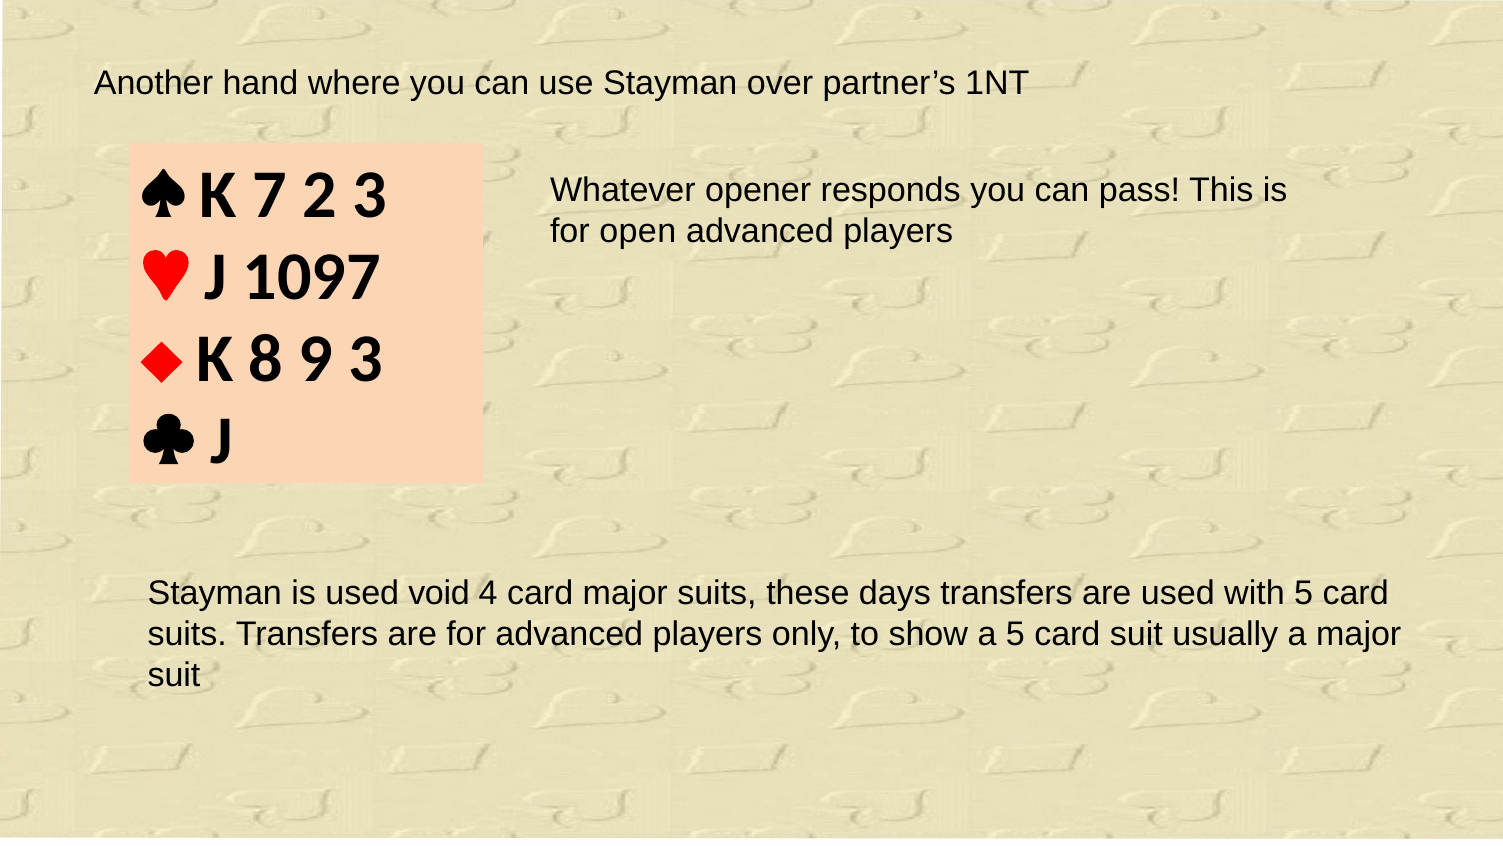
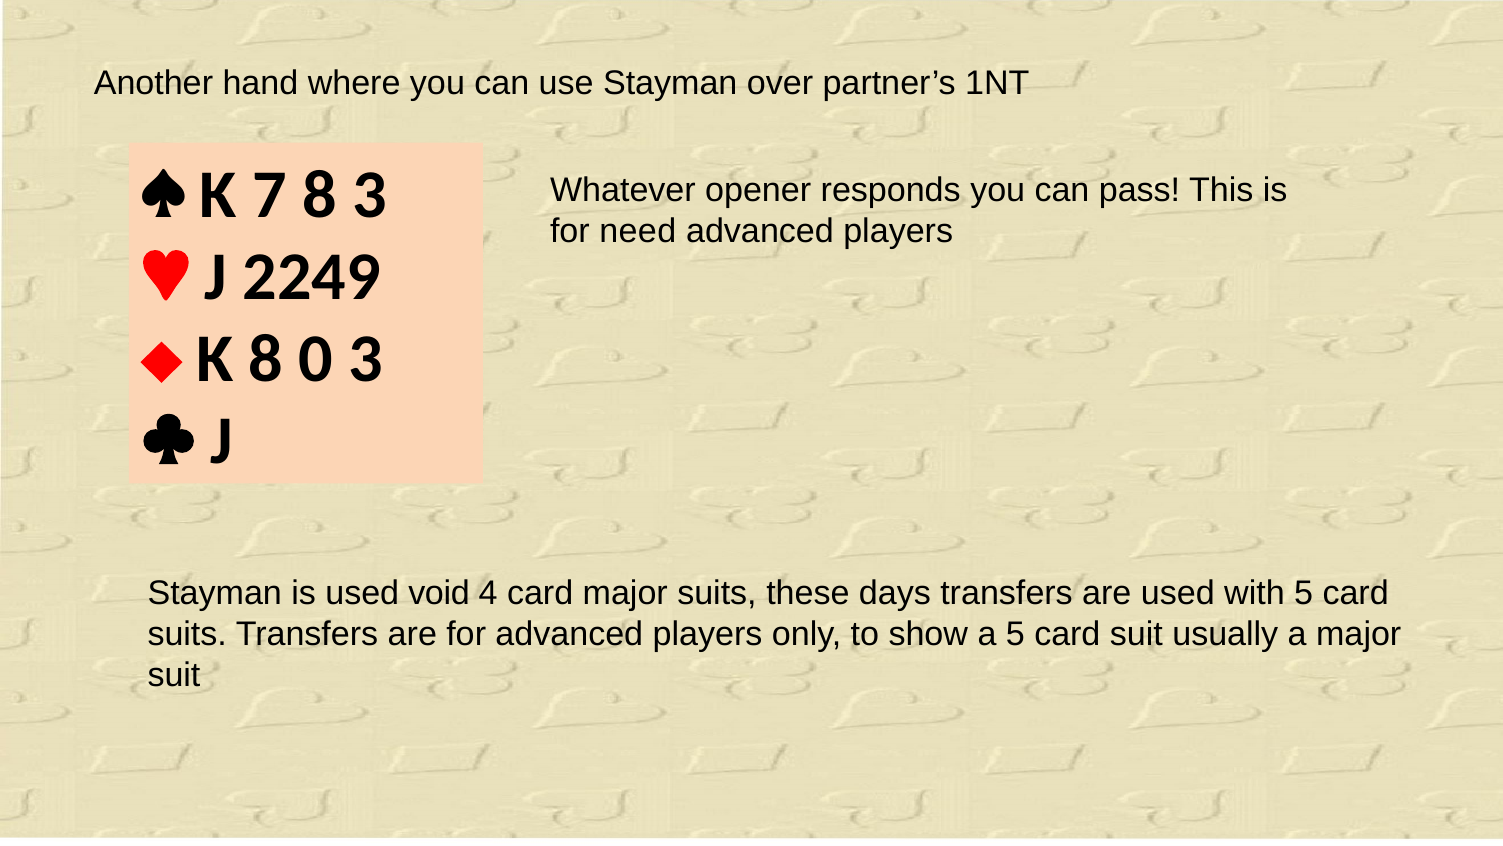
7 2: 2 -> 8
open: open -> need
1097: 1097 -> 2249
9: 9 -> 0
